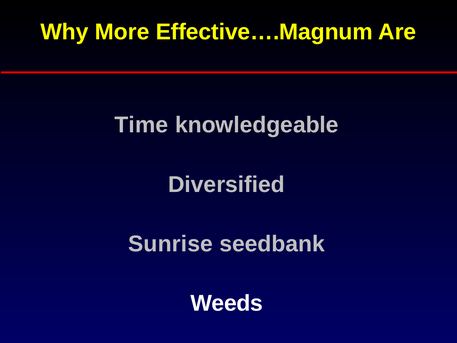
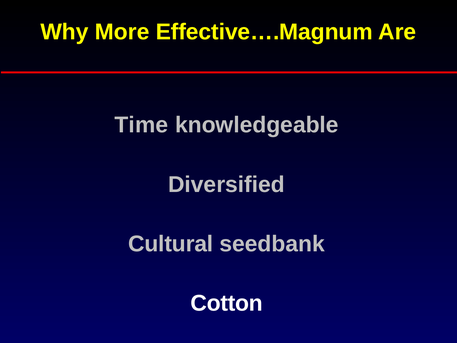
Sunrise: Sunrise -> Cultural
Weeds: Weeds -> Cotton
